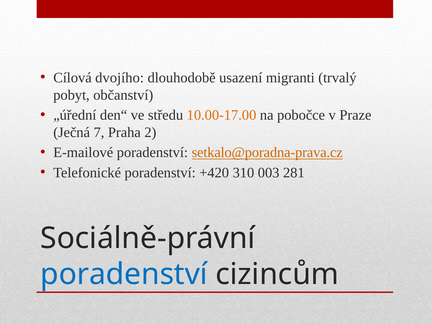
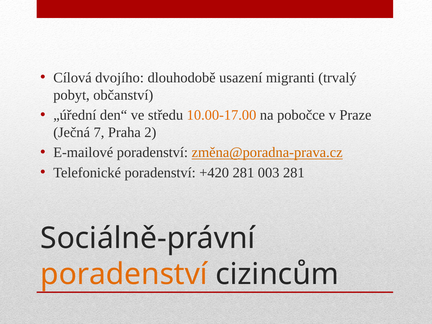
setkalo@poradna-prava.cz: setkalo@poradna-prava.cz -> změna@poradna-prava.cz
+420 310: 310 -> 281
poradenství at (124, 274) colour: blue -> orange
